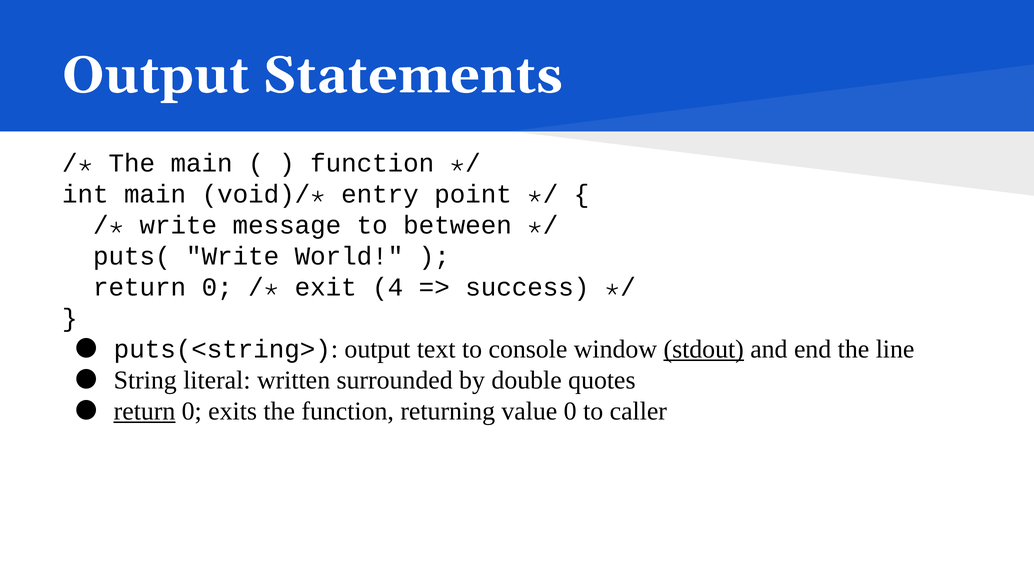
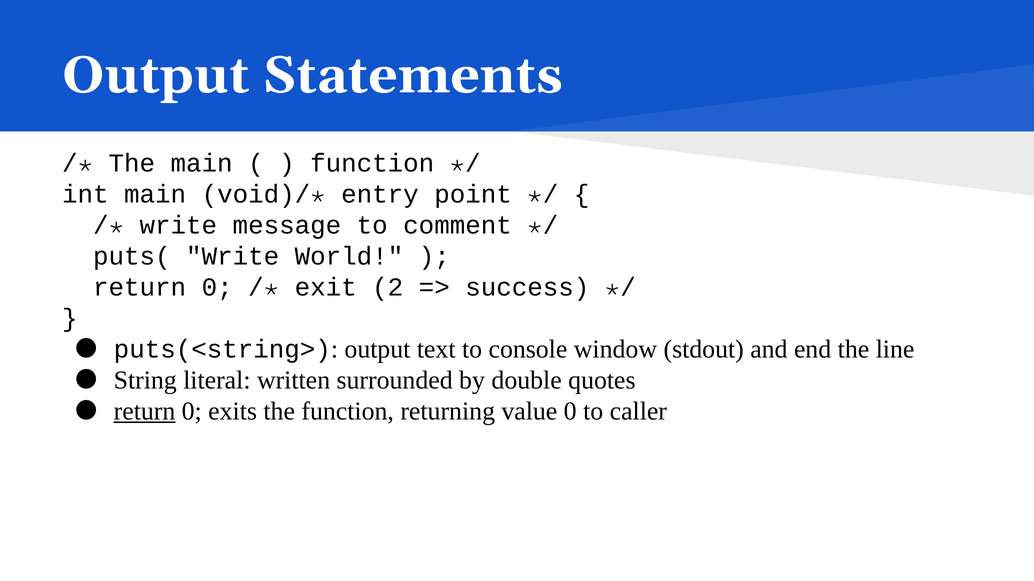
between: between -> comment
4: 4 -> 2
stdout underline: present -> none
